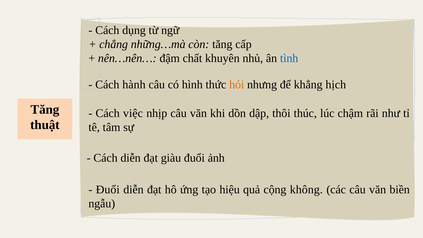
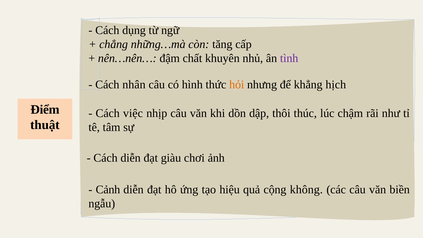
tình colour: blue -> purple
hành: hành -> nhân
Tăng at (45, 109): Tăng -> Điểm
giàu đuổi: đuổi -> chơi
Đuổi at (108, 190): Đuổi -> Cảnh
